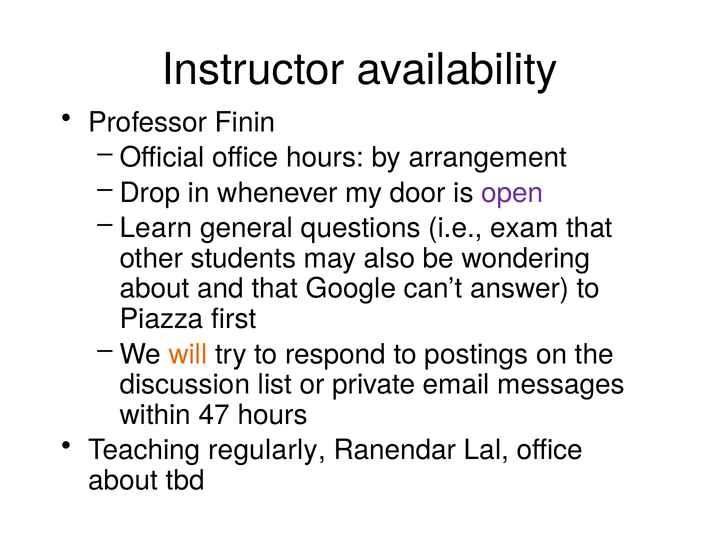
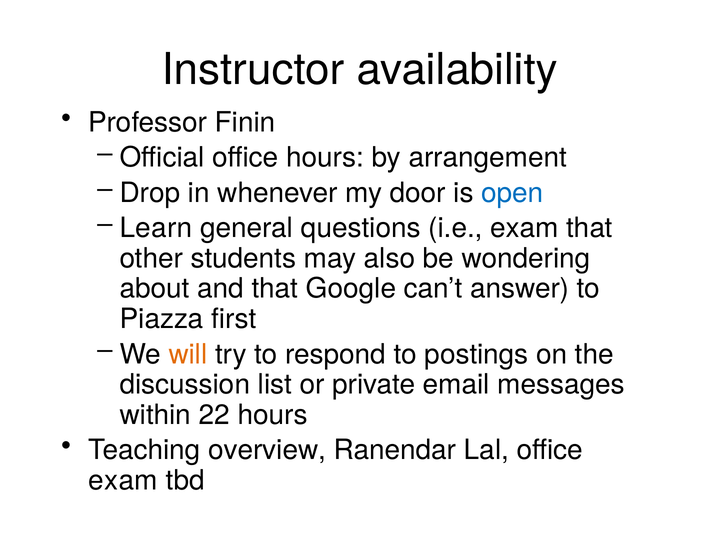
open colour: purple -> blue
47: 47 -> 22
regularly: regularly -> overview
about at (123, 480): about -> exam
